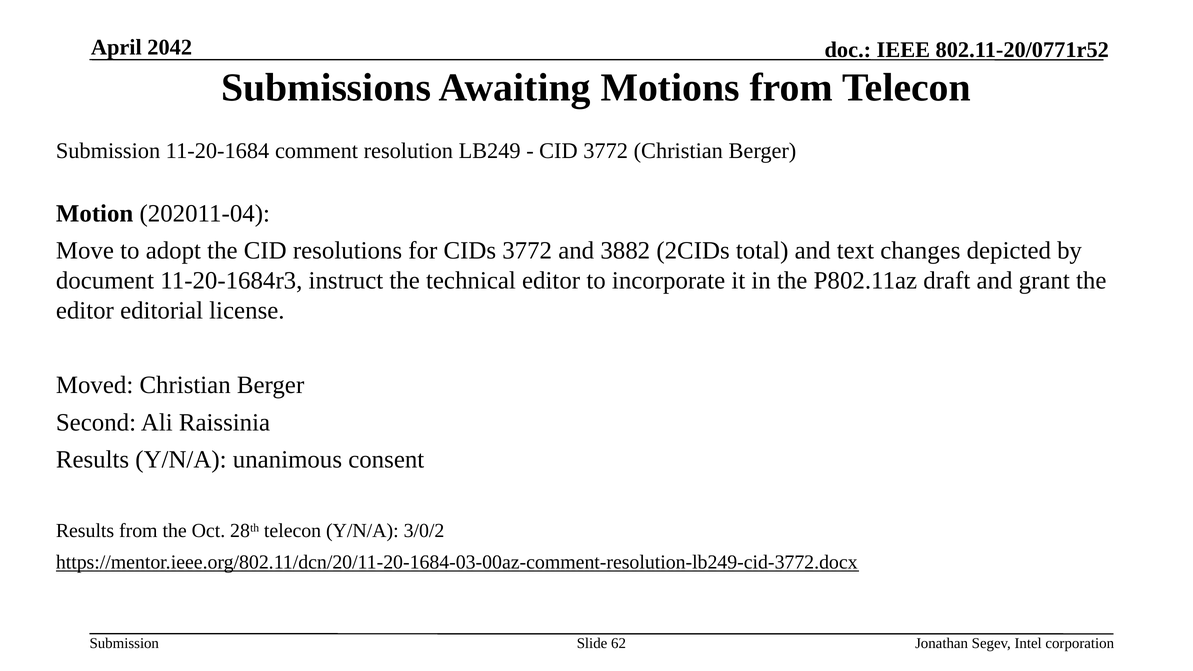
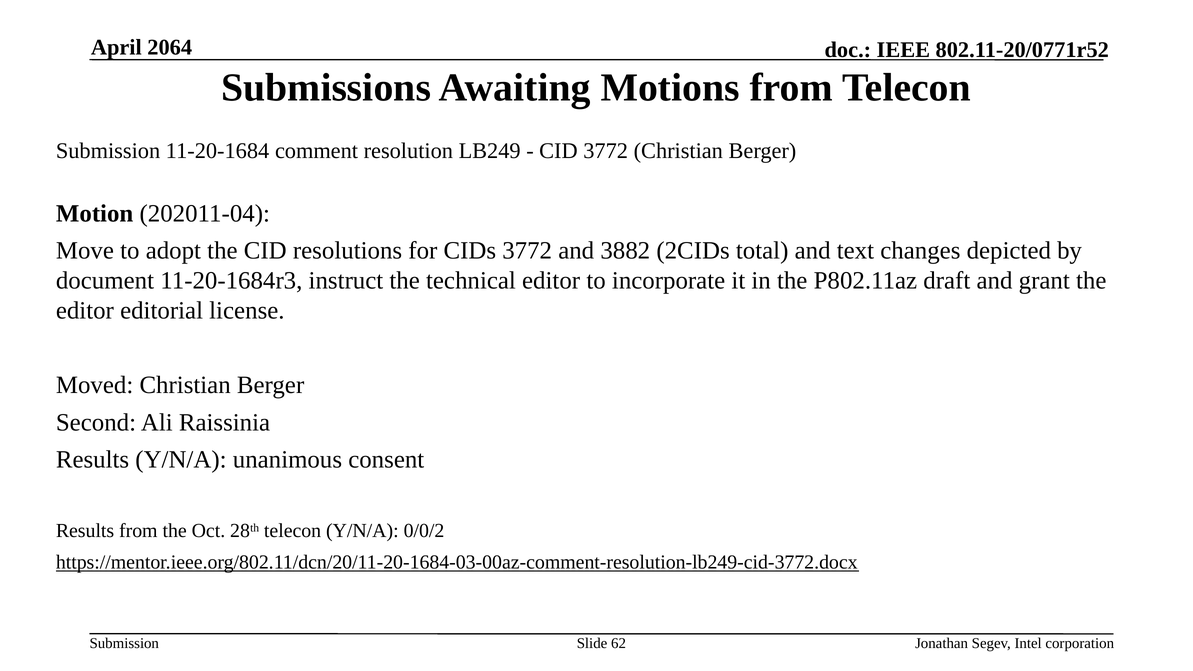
2042: 2042 -> 2064
3/0/2: 3/0/2 -> 0/0/2
